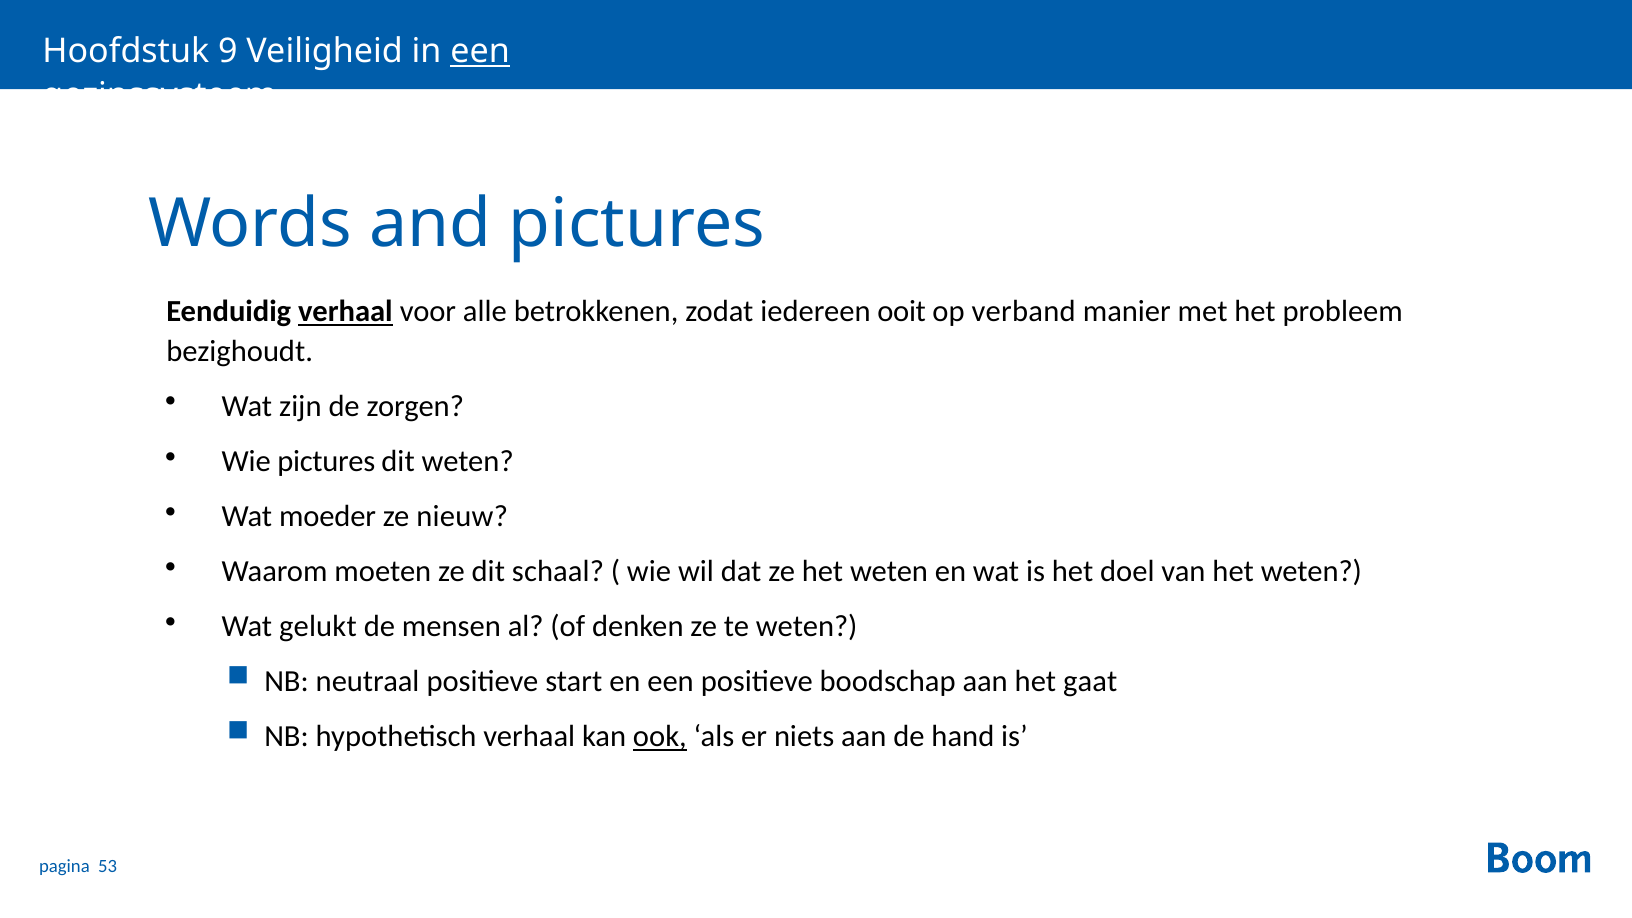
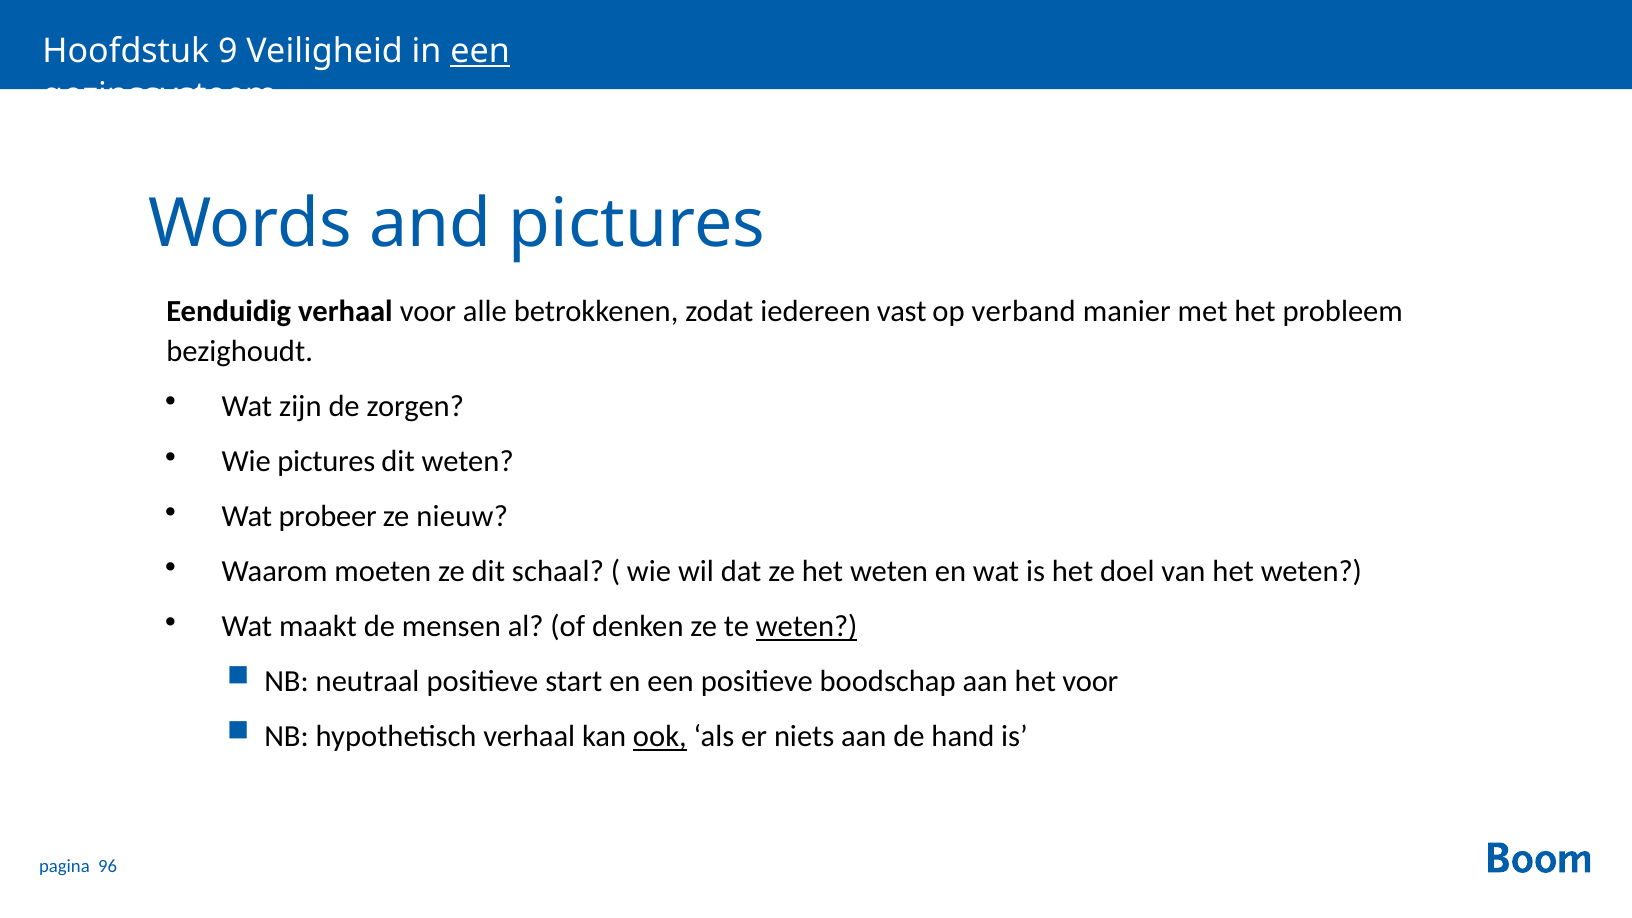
verhaal at (345, 312) underline: present -> none
ooit: ooit -> vast
moeder: moeder -> probeer
gelukt: gelukt -> maakt
weten at (807, 627) underline: none -> present
het gaat: gaat -> voor
53: 53 -> 96
